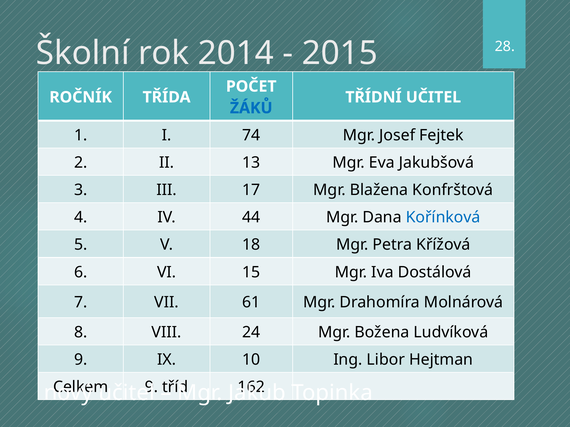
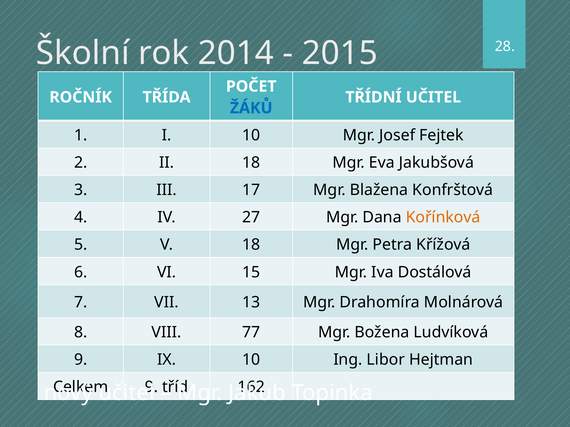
I 74: 74 -> 10
II 13: 13 -> 18
44: 44 -> 27
Kořínková colour: blue -> orange
61: 61 -> 13
24: 24 -> 77
